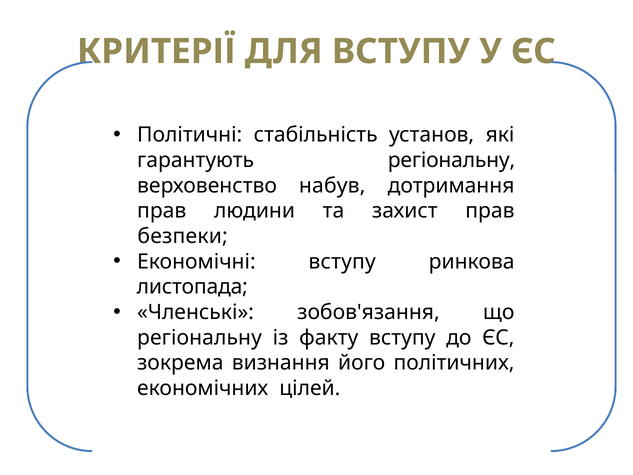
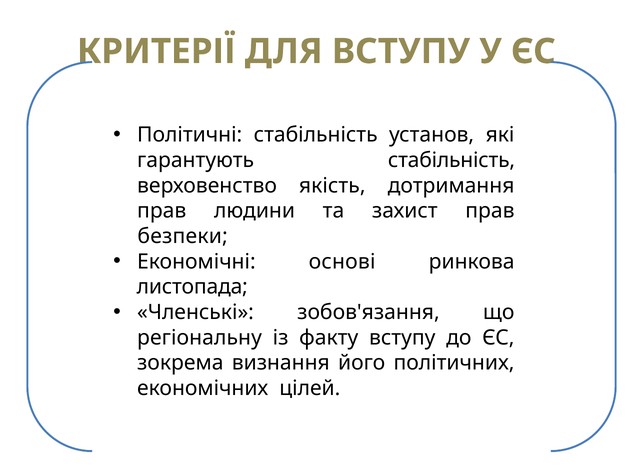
гарантують регіональну: регіональну -> стабільність
набув: набув -> якість
Економічні вступу: вступу -> основі
